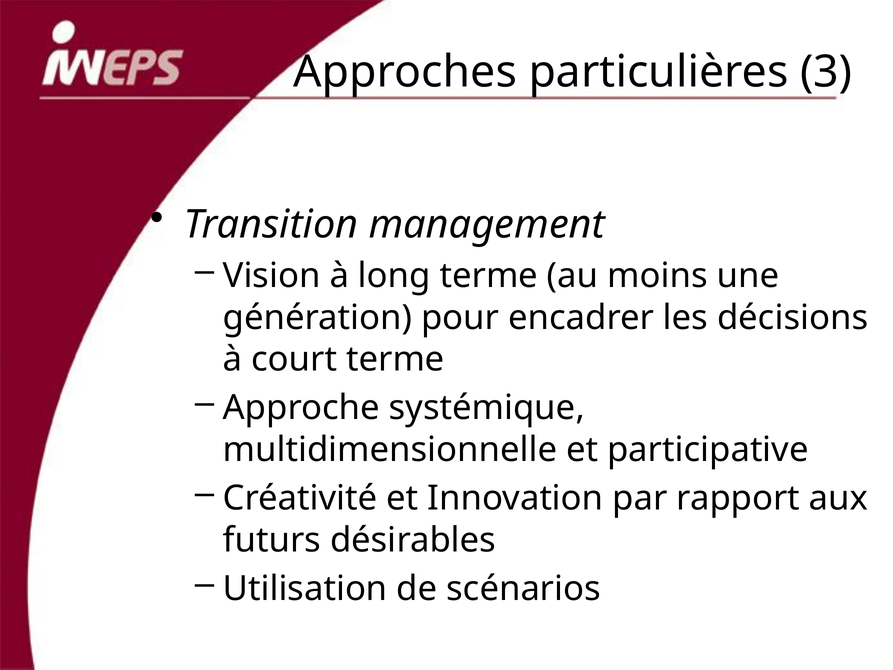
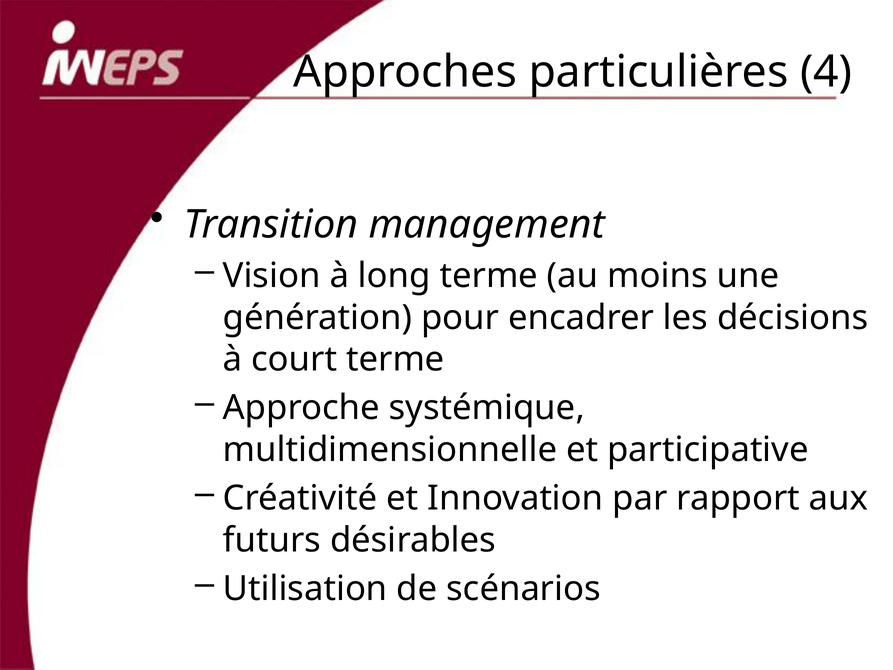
3: 3 -> 4
